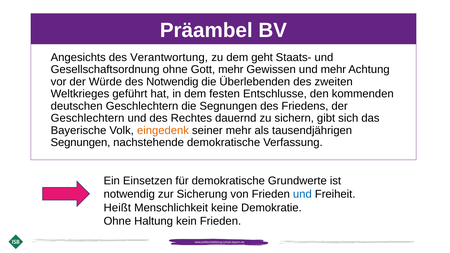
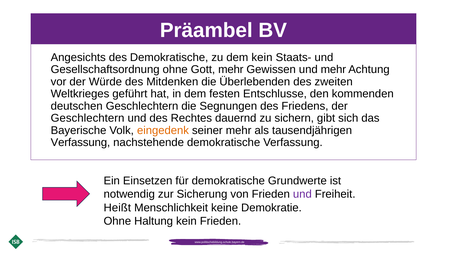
des Verantwortung: Verantwortung -> Demokratische
dem geht: geht -> kein
des Notwendig: Notwendig -> Mitdenken
Segnungen at (80, 142): Segnungen -> Verfassung
und at (302, 194) colour: blue -> purple
